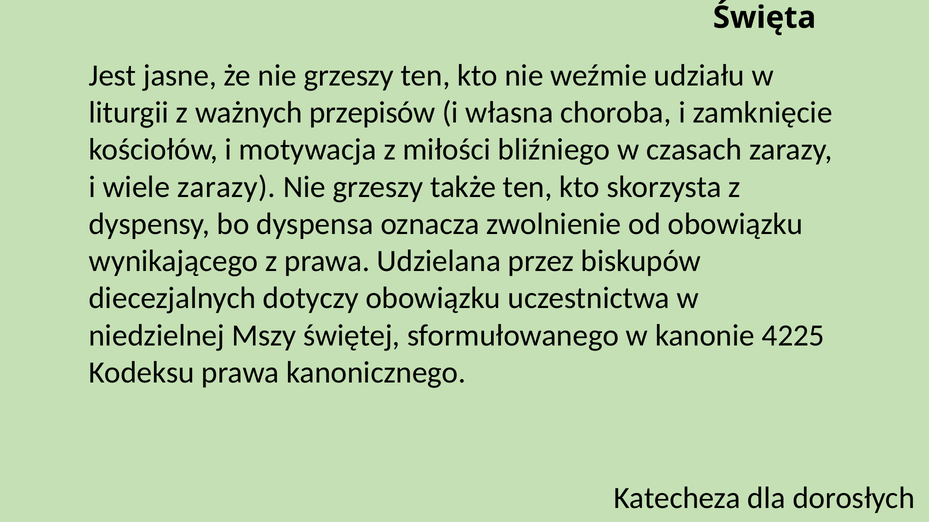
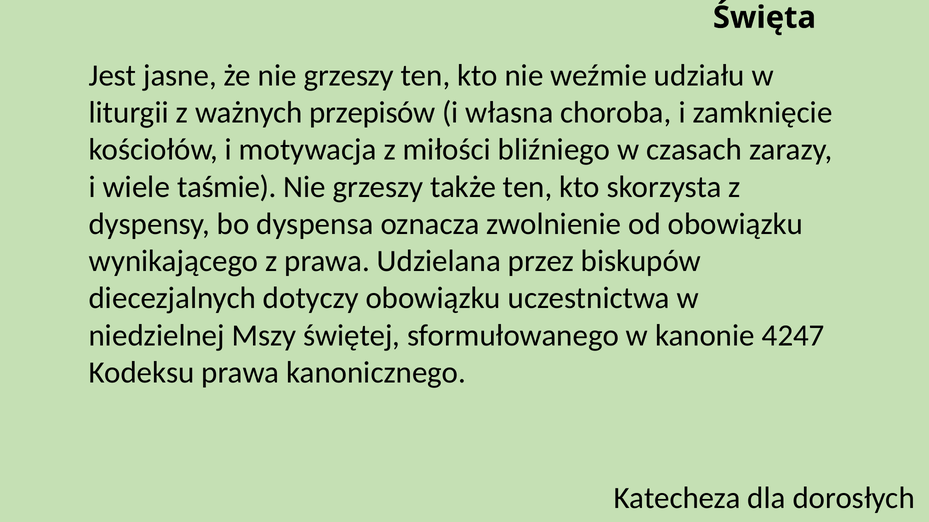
wiele zarazy: zarazy -> taśmie
4225: 4225 -> 4247
